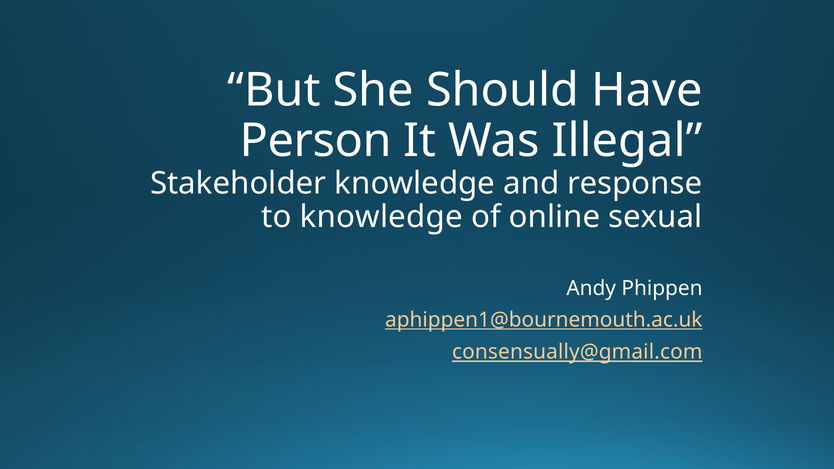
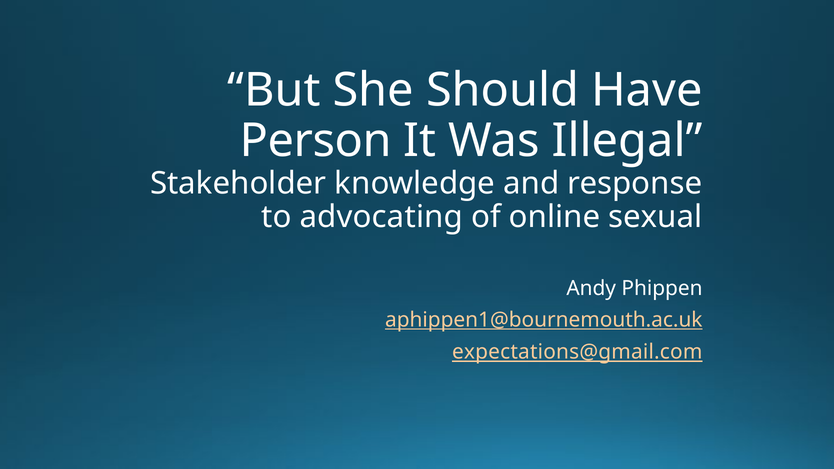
to knowledge: knowledge -> advocating
consensually@gmail.com: consensually@gmail.com -> expectations@gmail.com
